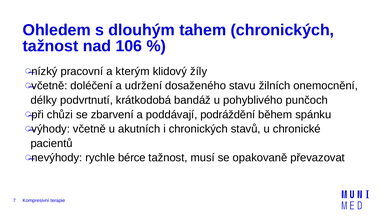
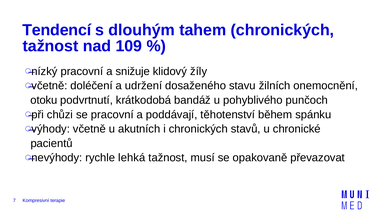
Ohledem: Ohledem -> Tendencí
106: 106 -> 109
kterým: kterým -> snižuje
délky: délky -> otoku
se zbarvení: zbarvení -> pracovní
podráždění: podráždění -> těhotenství
bérce: bérce -> lehká
